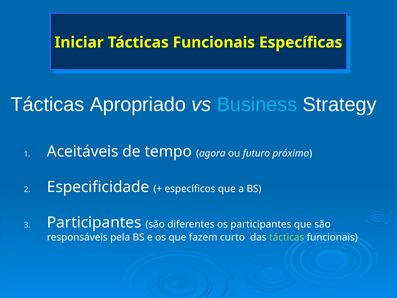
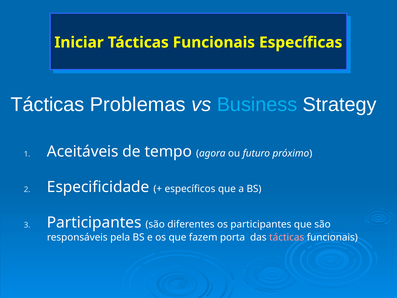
Apropriado: Apropriado -> Problemas
curto: curto -> porta
tácticas at (287, 237) colour: light green -> pink
